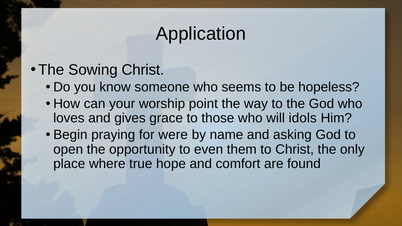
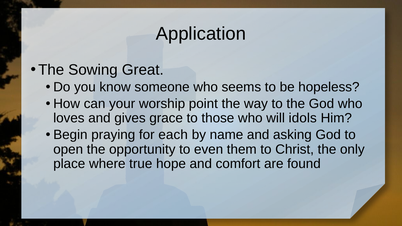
Sowing Christ: Christ -> Great
were: were -> each
